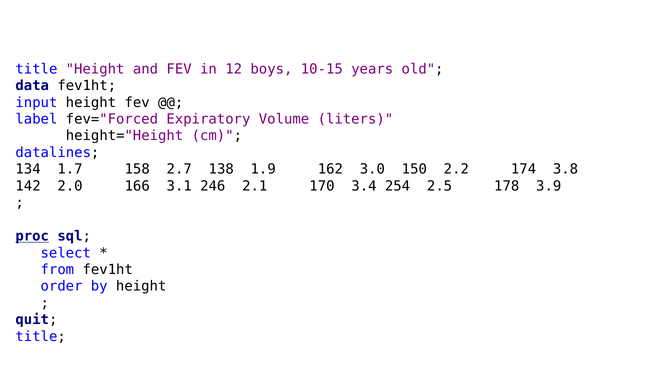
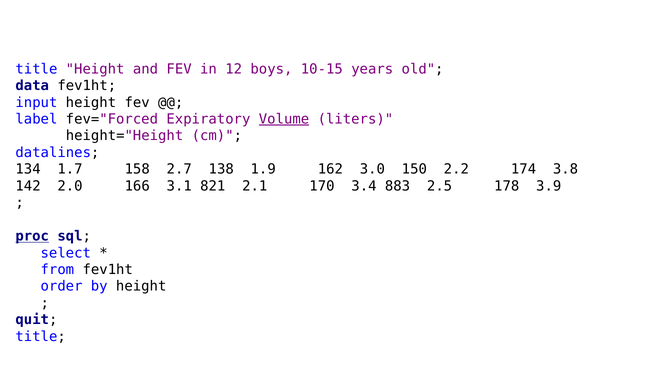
Volume underline: none -> present
246: 246 -> 821
254: 254 -> 883
